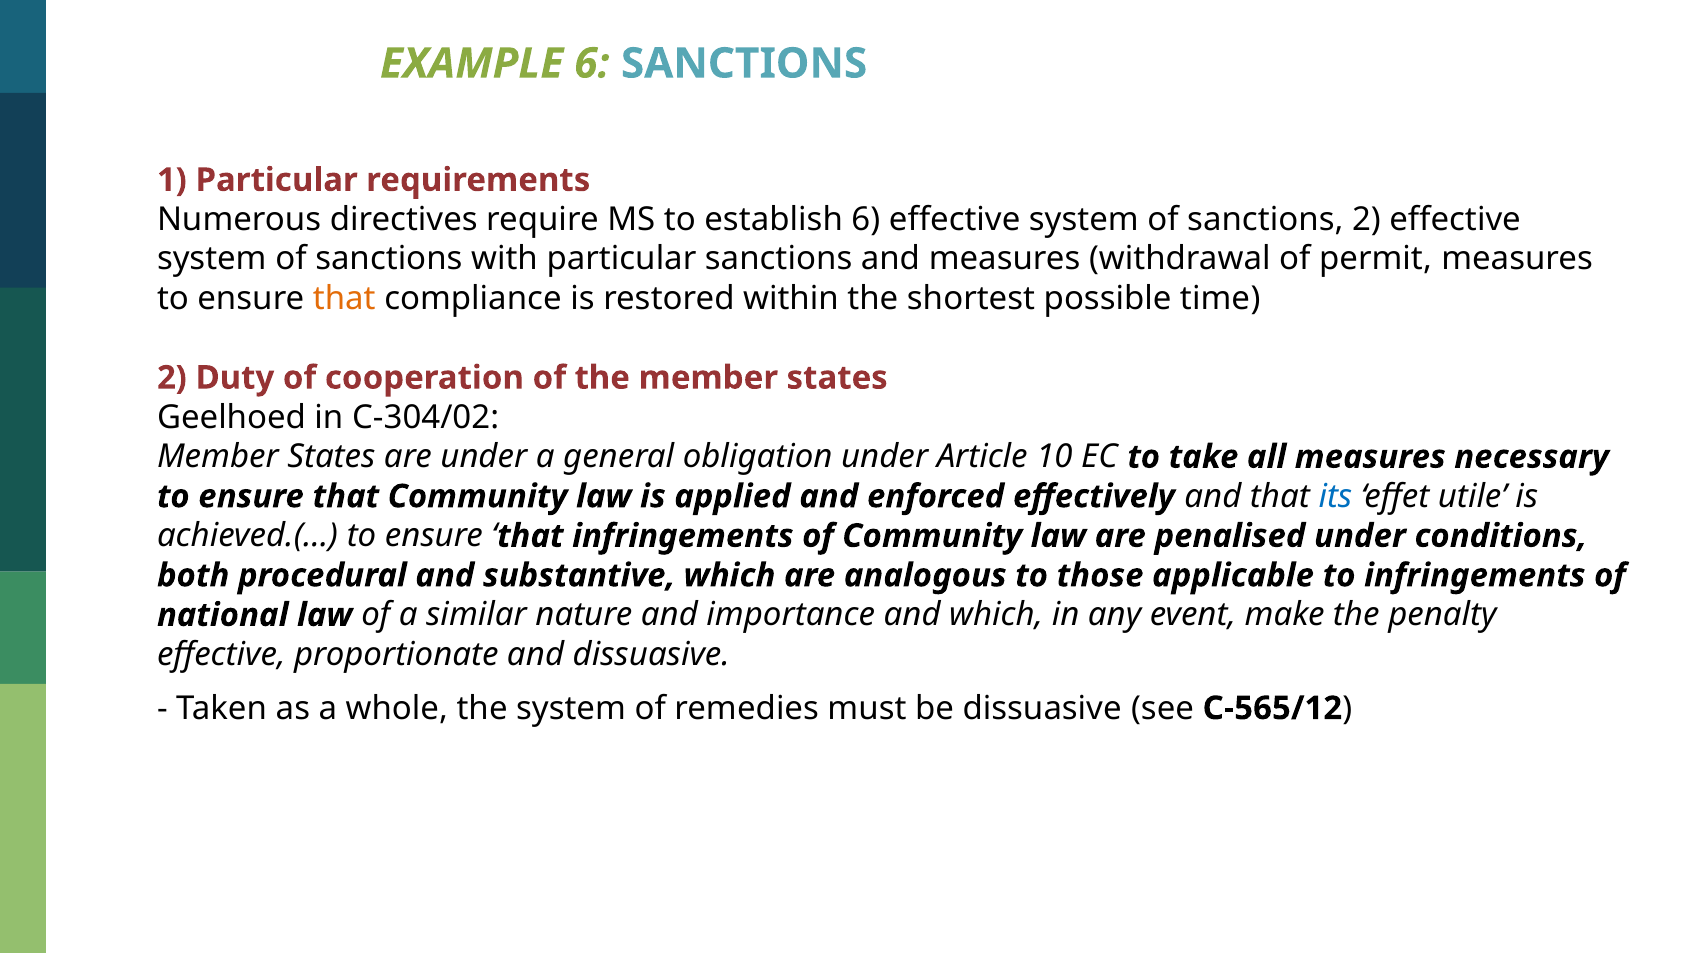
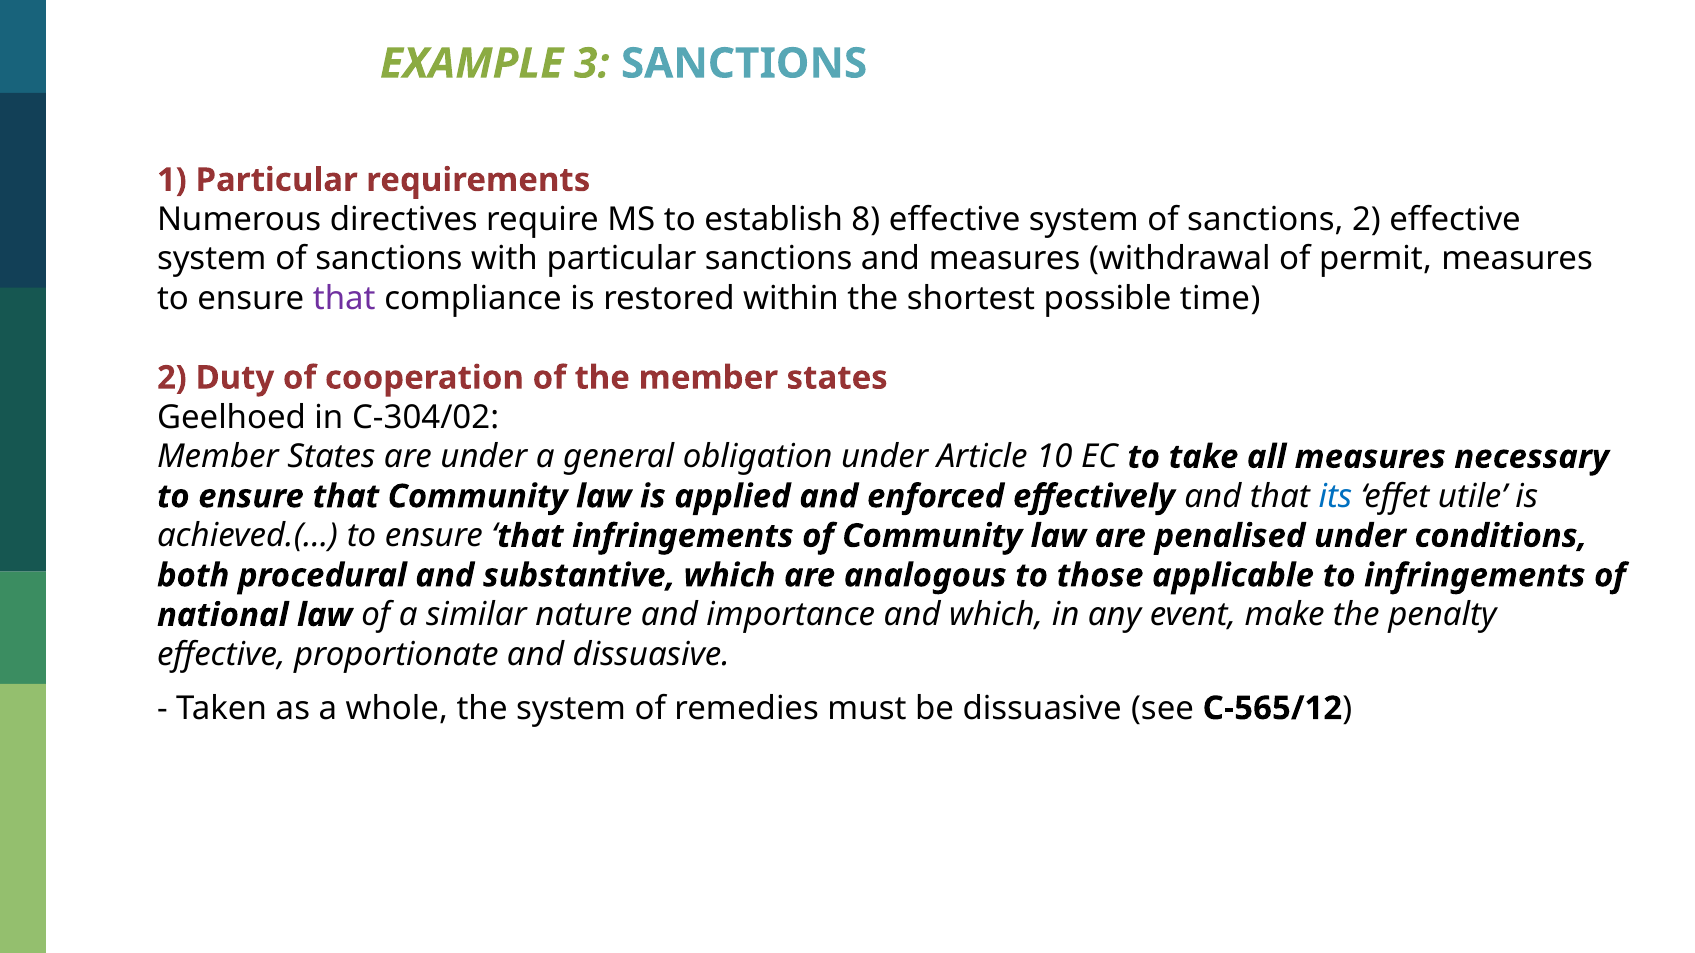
EXAMPLE 6: 6 -> 3
establish 6: 6 -> 8
that at (344, 299) colour: orange -> purple
